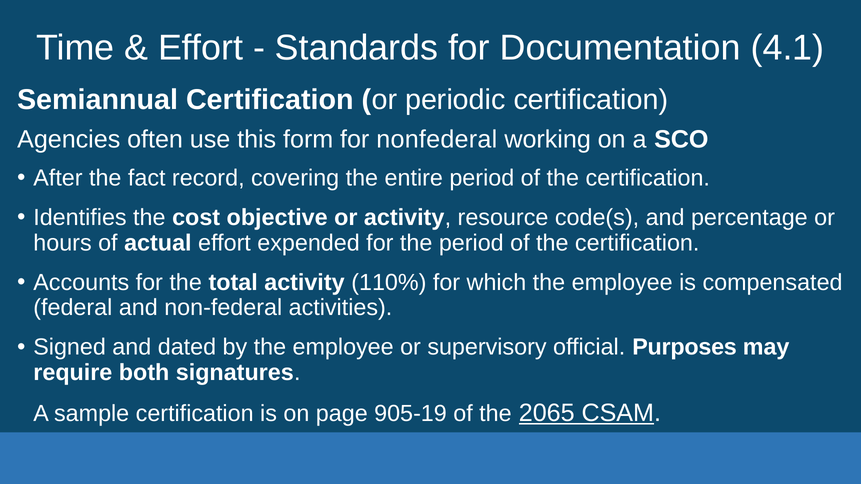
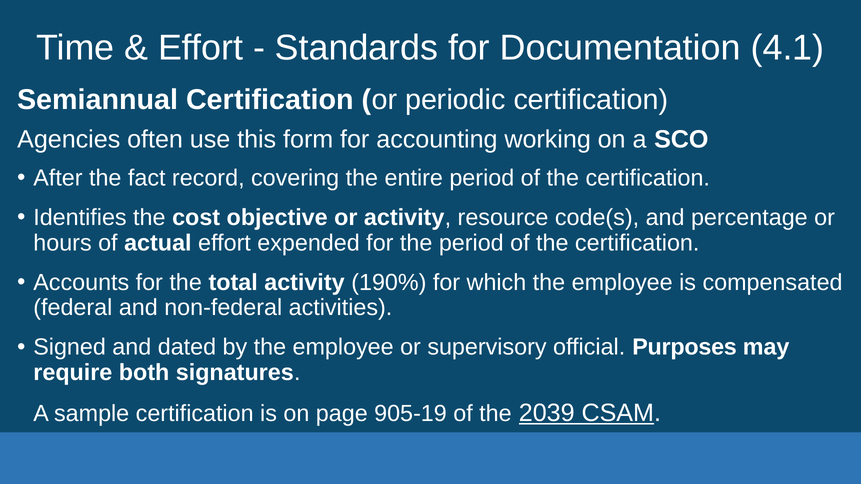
nonfederal: nonfederal -> accounting
110%: 110% -> 190%
2065: 2065 -> 2039
